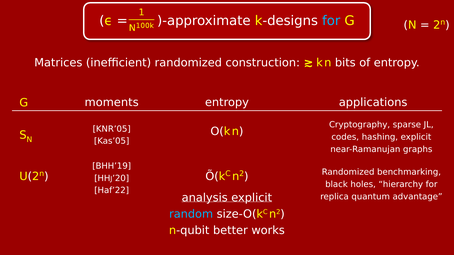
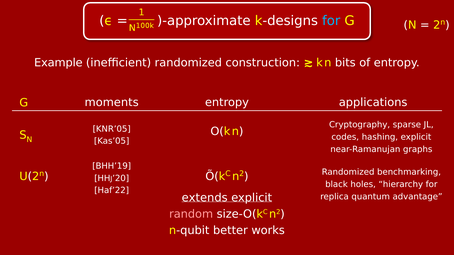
Matrices: Matrices -> Example
analysis: analysis -> extends
random colour: light blue -> pink
